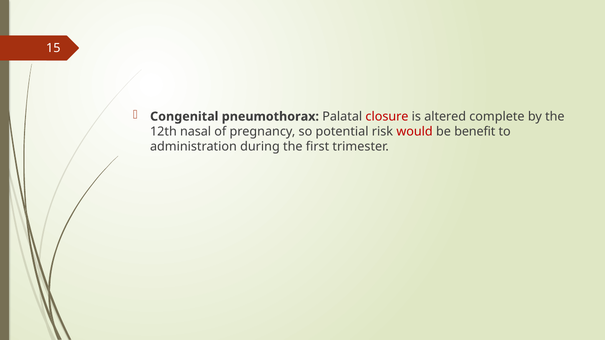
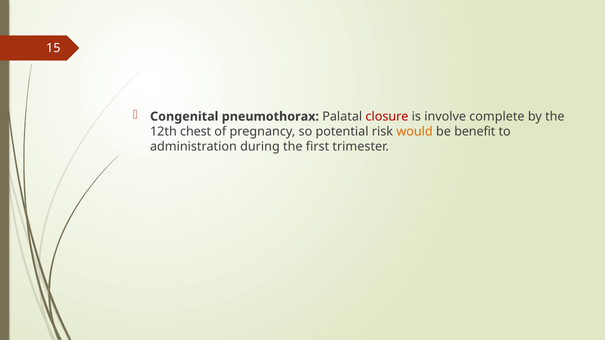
altered: altered -> involve
nasal: nasal -> chest
would colour: red -> orange
